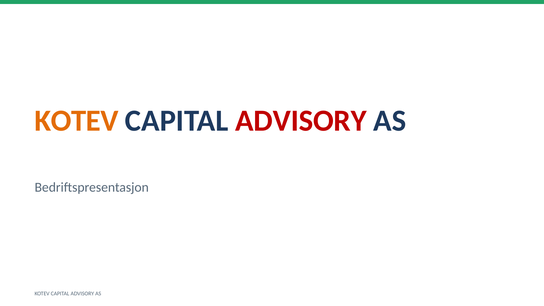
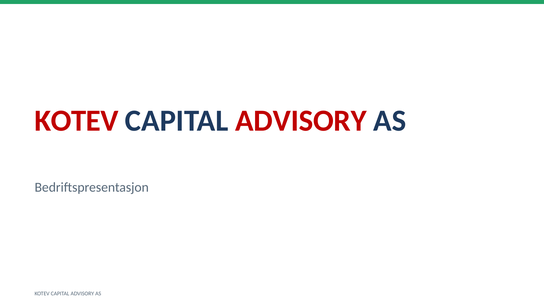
KOTEV at (77, 121) colour: orange -> red
